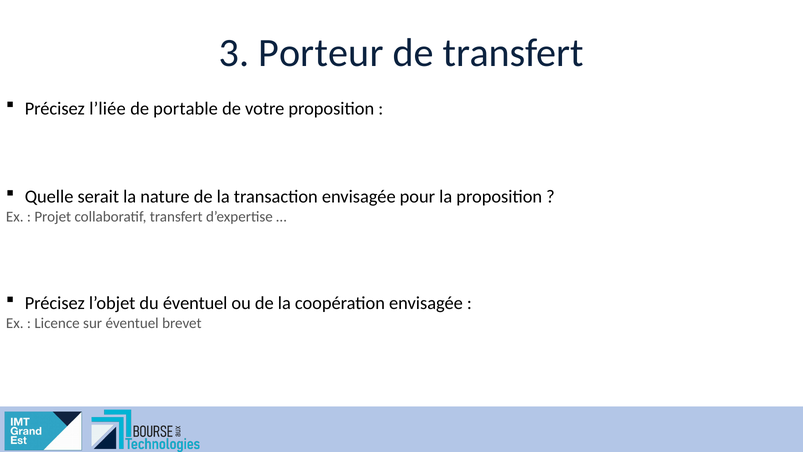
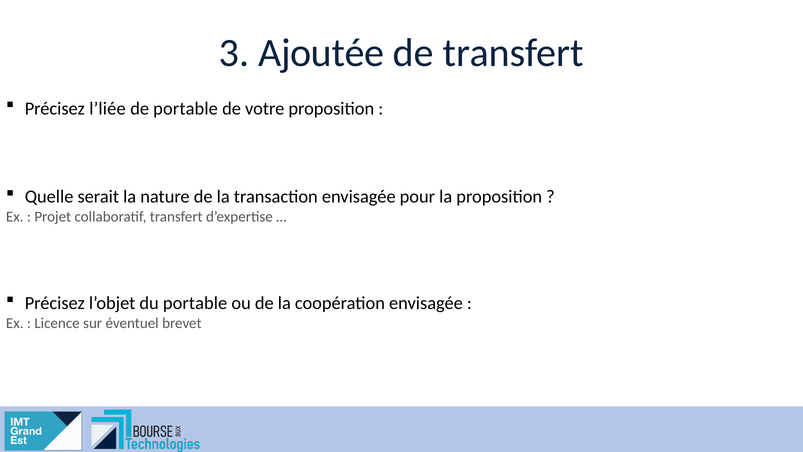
Porteur: Porteur -> Ajoutée
du éventuel: éventuel -> portable
